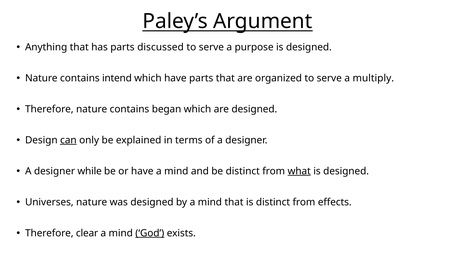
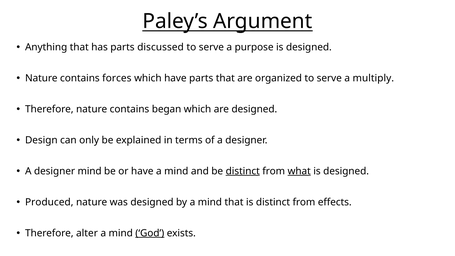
intend: intend -> forces
can underline: present -> none
designer while: while -> mind
distinct at (243, 171) underline: none -> present
Universes: Universes -> Produced
clear: clear -> alter
